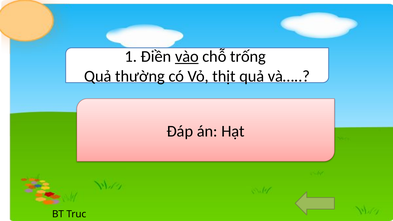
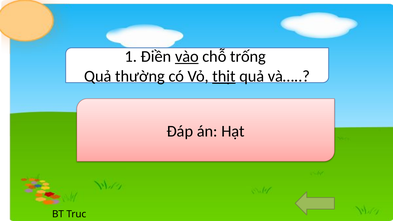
thịt underline: none -> present
